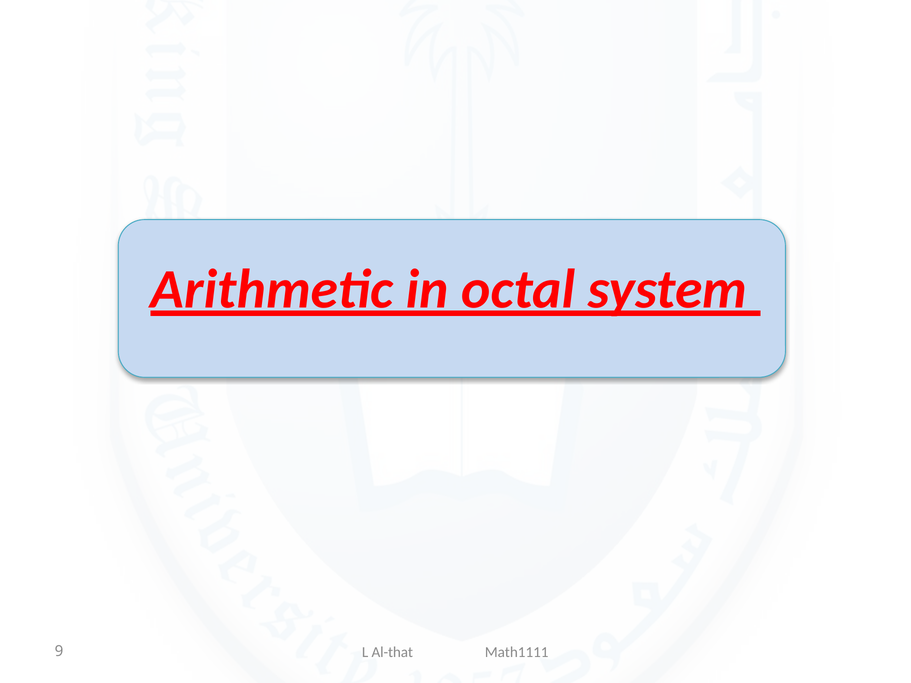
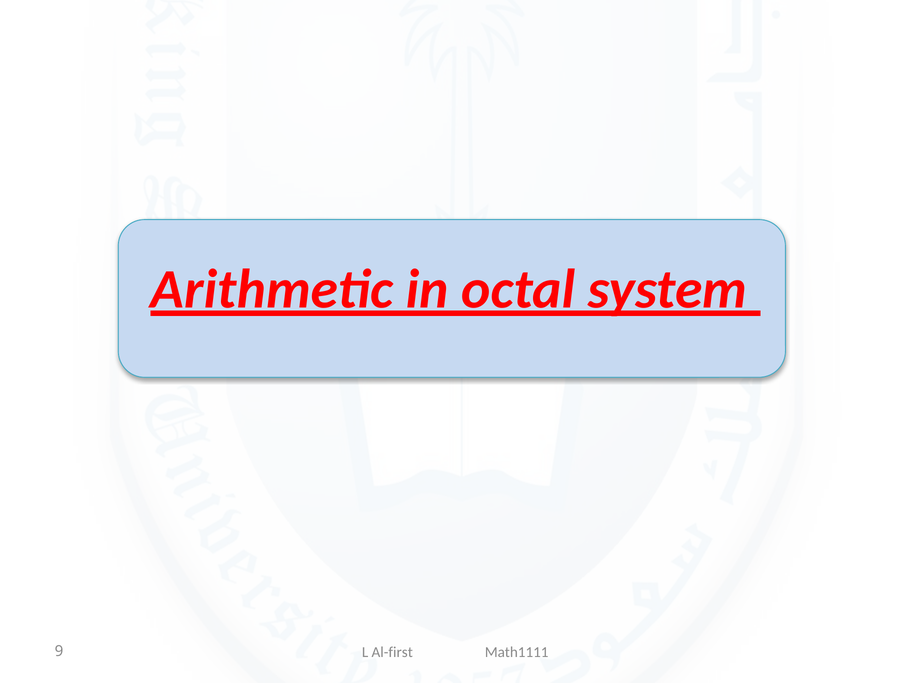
Al-that: Al-that -> Al-first
